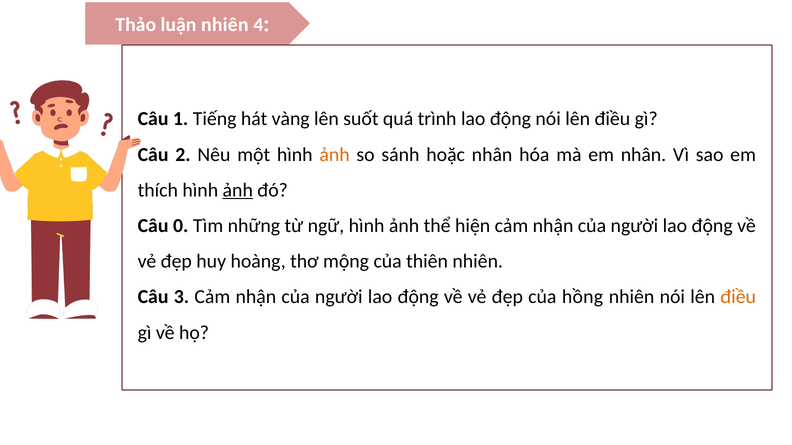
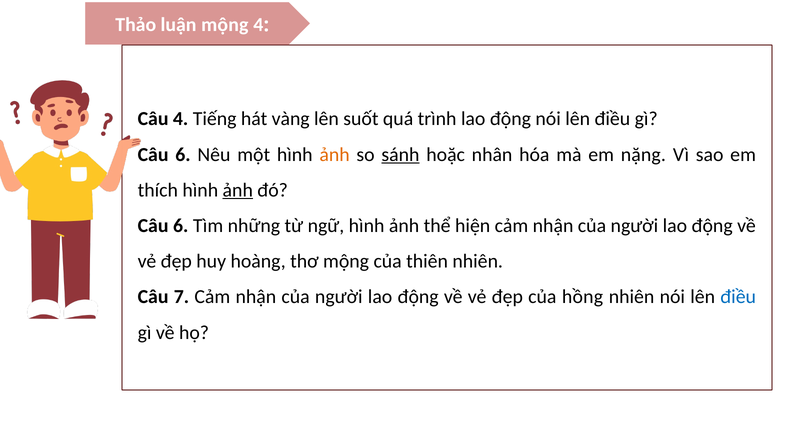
luận nhiên: nhiên -> mộng
1 at (181, 119): 1 -> 4
2 at (183, 155): 2 -> 6
sánh underline: none -> present
em nhân: nhân -> nặng
0 at (181, 226): 0 -> 6
3: 3 -> 7
điều at (738, 297) colour: orange -> blue
